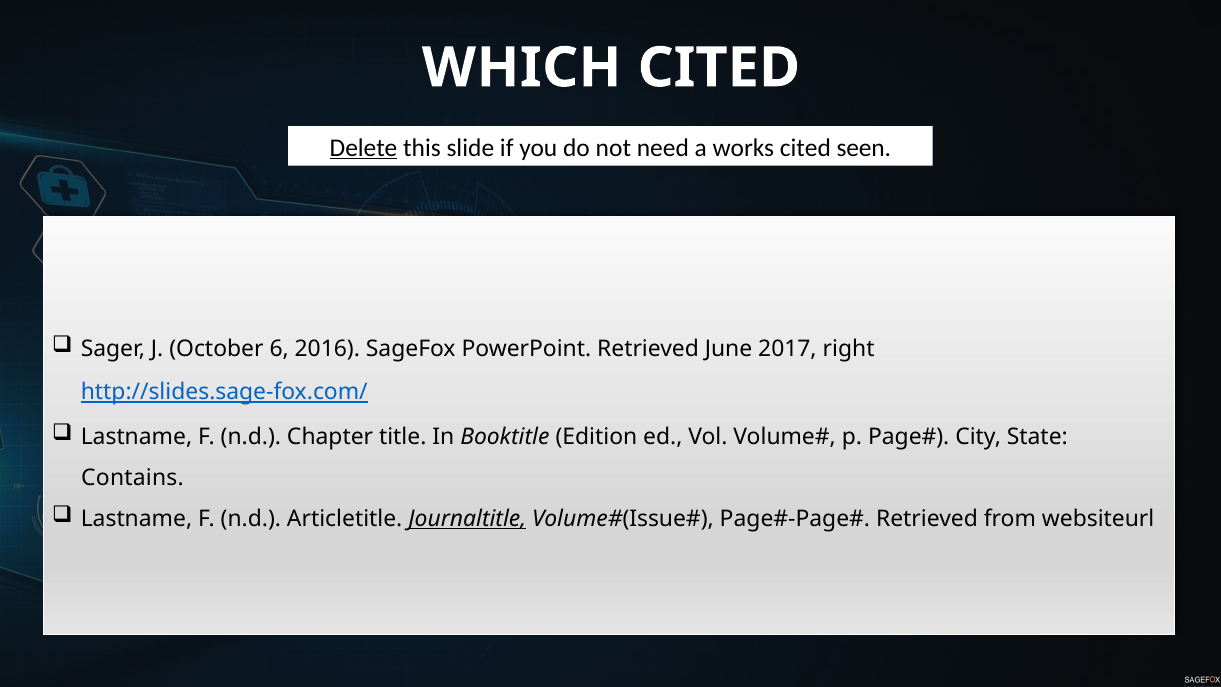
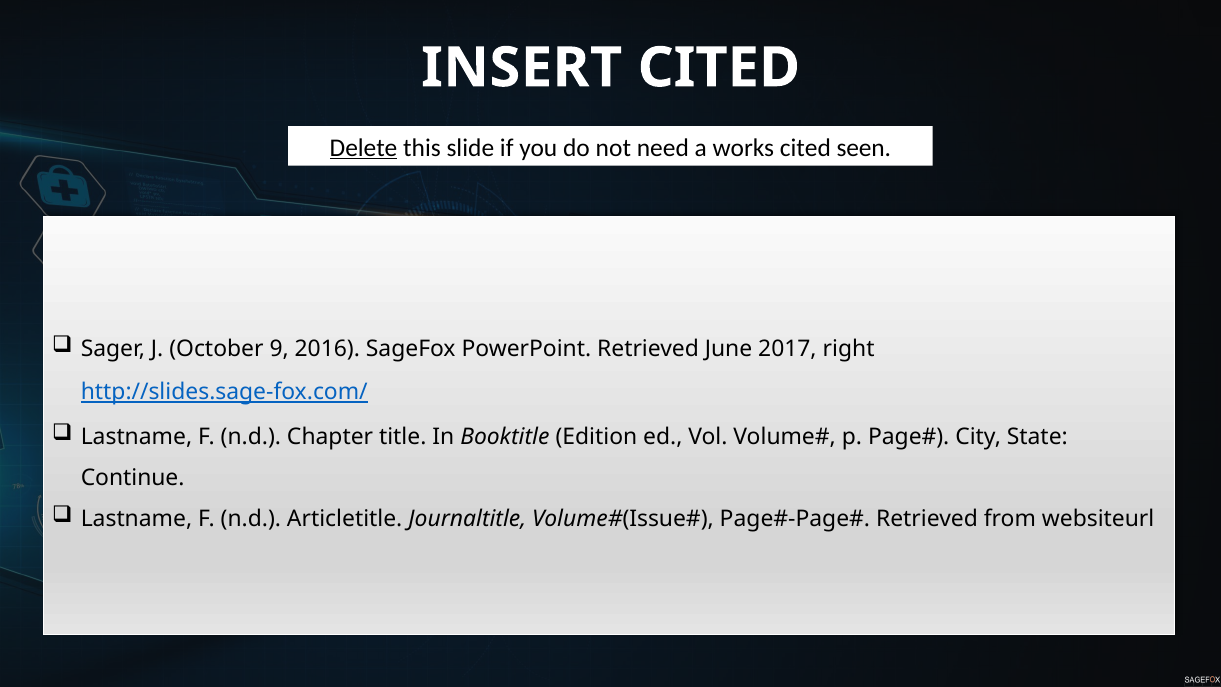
WHICH: WHICH -> INSERT
6: 6 -> 9
Contains: Contains -> Continue
Journaltitle underline: present -> none
